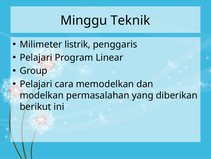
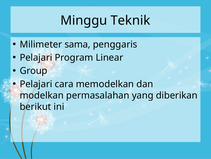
listrik: listrik -> sama
